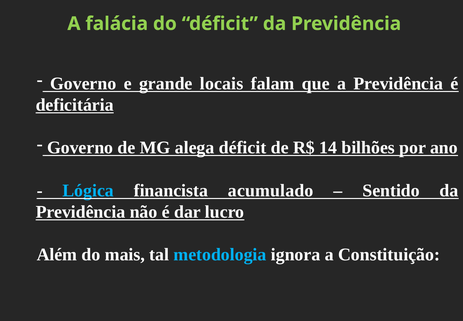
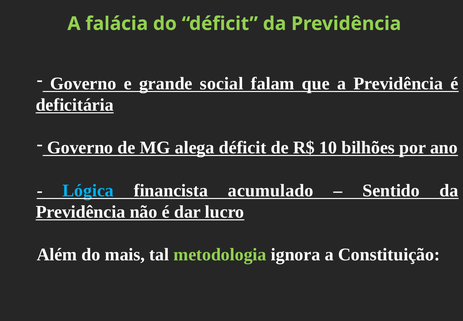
locais: locais -> social
14: 14 -> 10
metodologia colour: light blue -> light green
